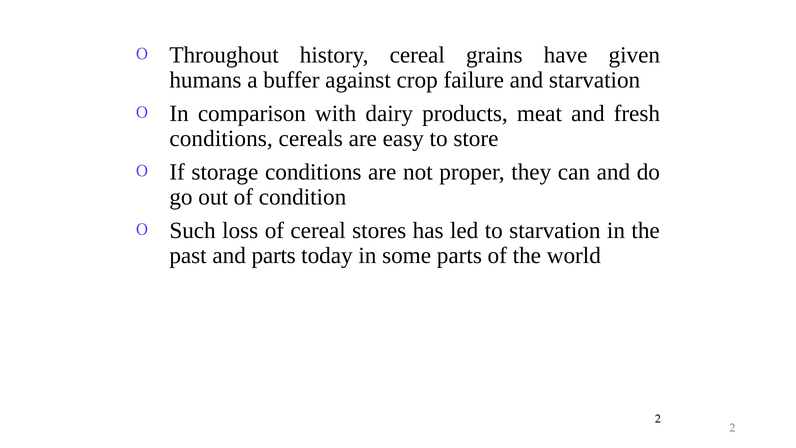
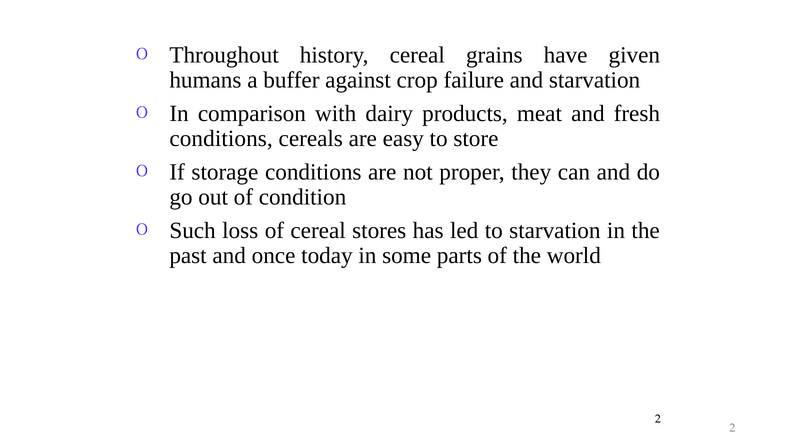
and parts: parts -> once
